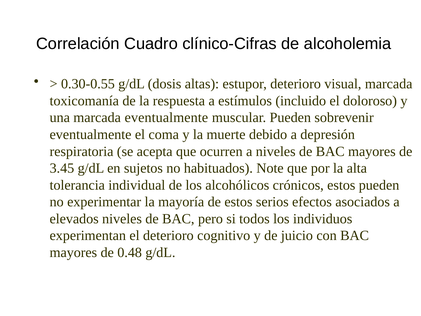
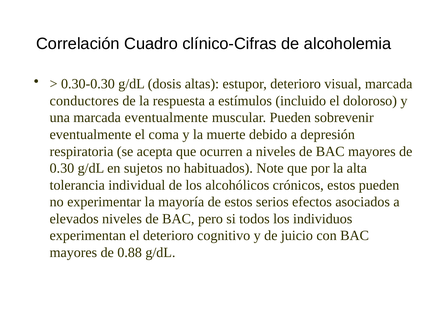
0.30-0.55: 0.30-0.55 -> 0.30-0.30
toxicomanía: toxicomanía -> conductores
3.45: 3.45 -> 0.30
0.48: 0.48 -> 0.88
